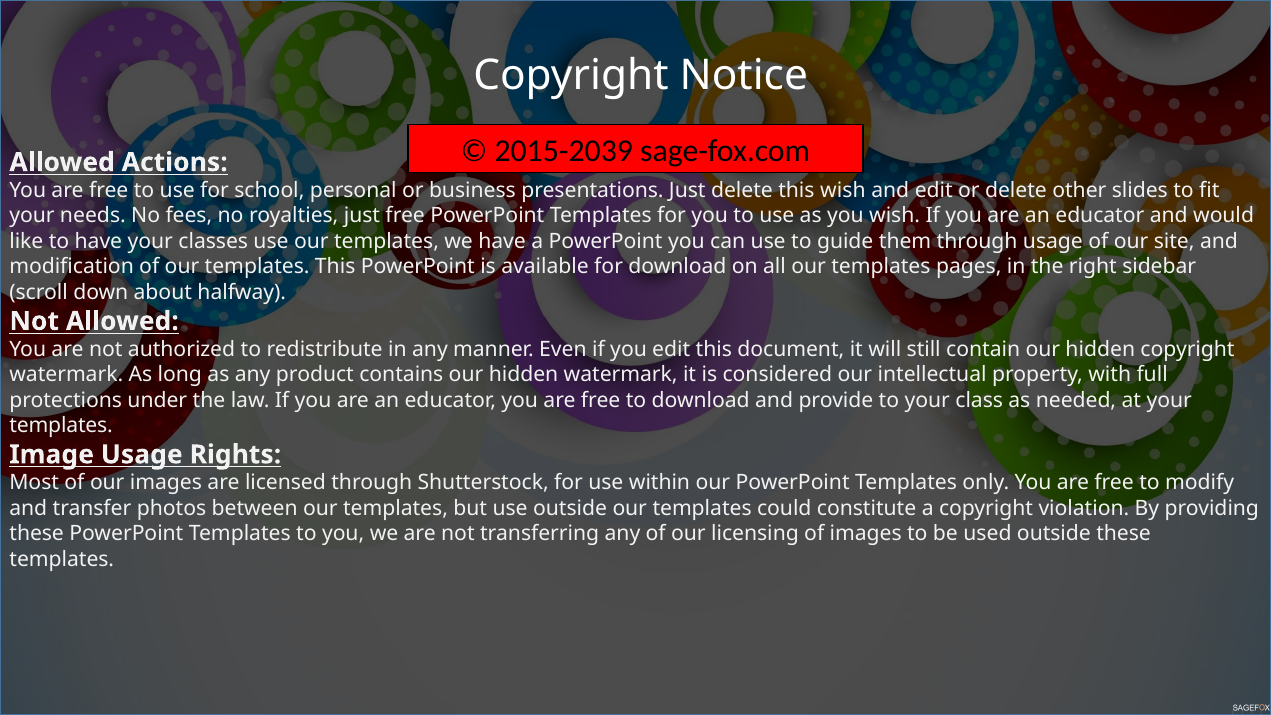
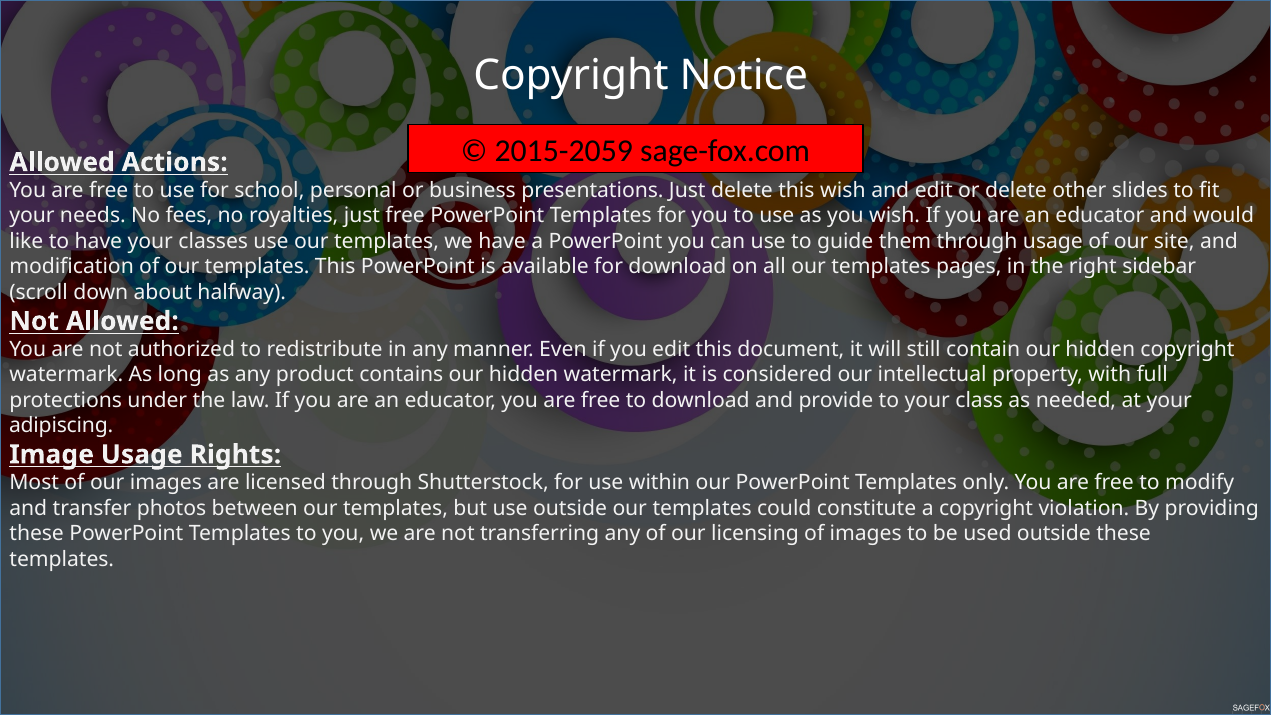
2015-2039: 2015-2039 -> 2015-2059
templates at (61, 426): templates -> adipiscing
